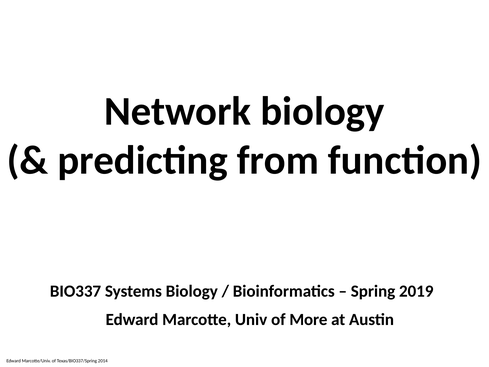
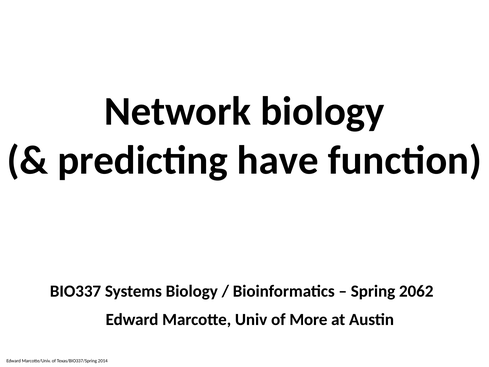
from: from -> have
2019: 2019 -> 2062
